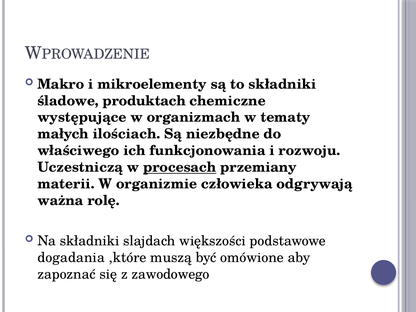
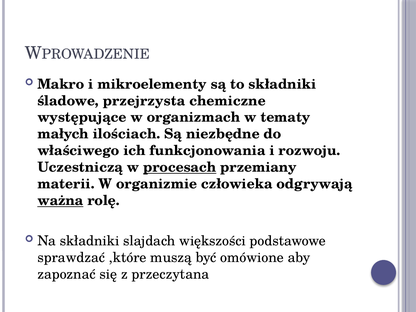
produktach: produktach -> przejrzysta
ważna underline: none -> present
dogadania: dogadania -> sprawdzać
zawodowego: zawodowego -> przeczytana
